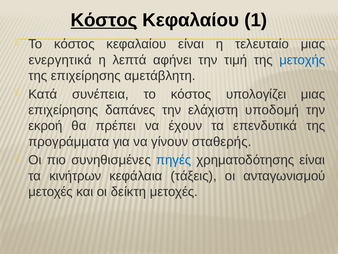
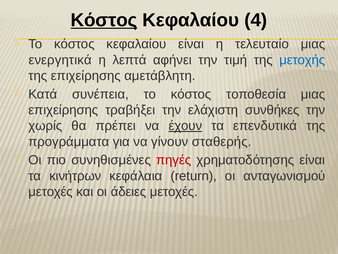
1: 1 -> 4
υπολογίζει: υπολογίζει -> τοποθεσία
δαπάνες: δαπάνες -> τραβήξει
υποδομή: υποδομή -> συνθήκες
εκροή: εκροή -> χωρίς
έχουν underline: none -> present
πηγές colour: blue -> red
τάξεις: τάξεις -> return
δείκτη: δείκτη -> άδειες
